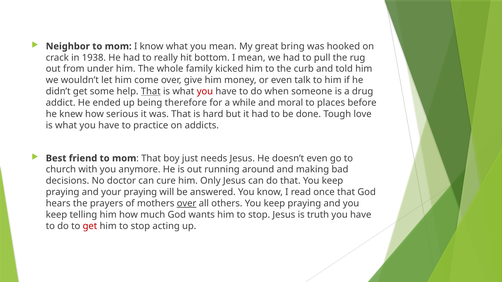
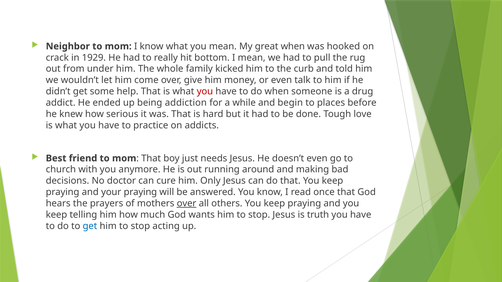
great bring: bring -> when
1938: 1938 -> 1929
That at (151, 92) underline: present -> none
therefore: therefore -> addiction
moral: moral -> begin
get at (90, 226) colour: red -> blue
